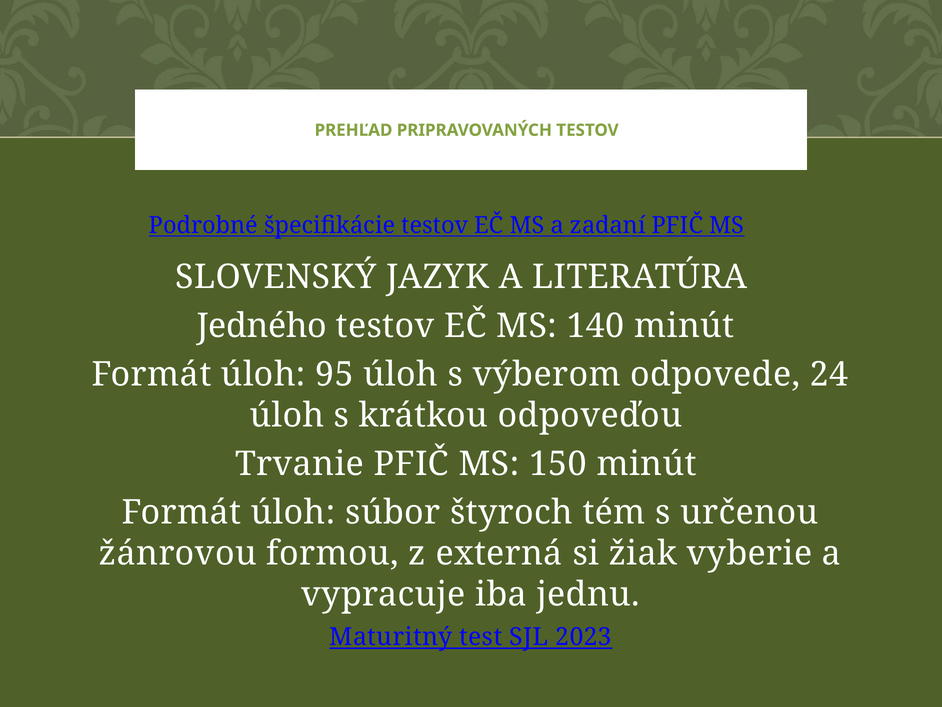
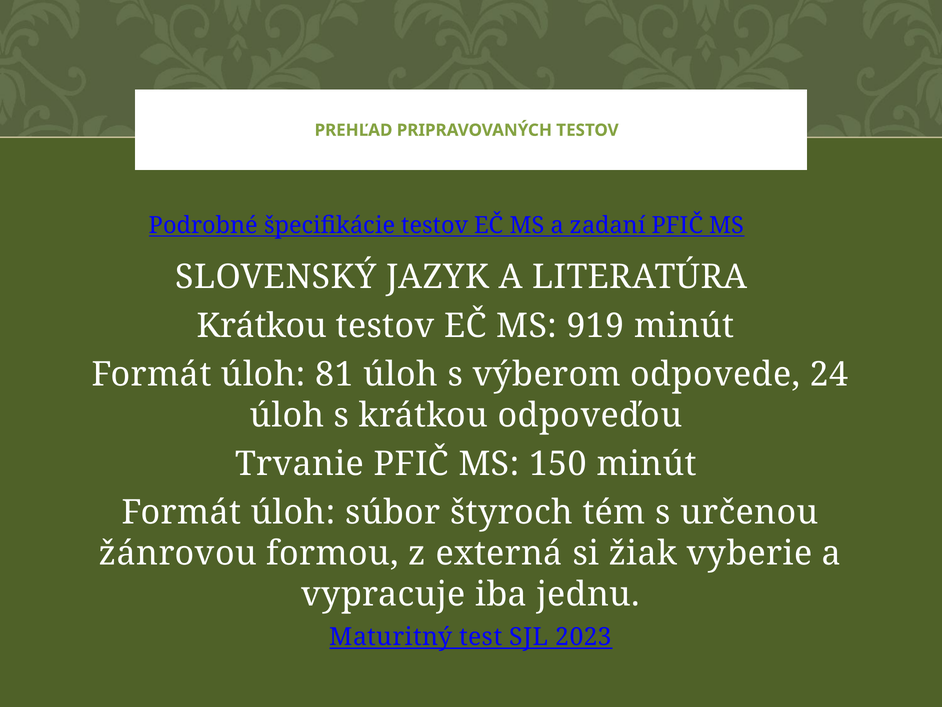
Jedného at (262, 326): Jedného -> Krátkou
140: 140 -> 919
95: 95 -> 81
